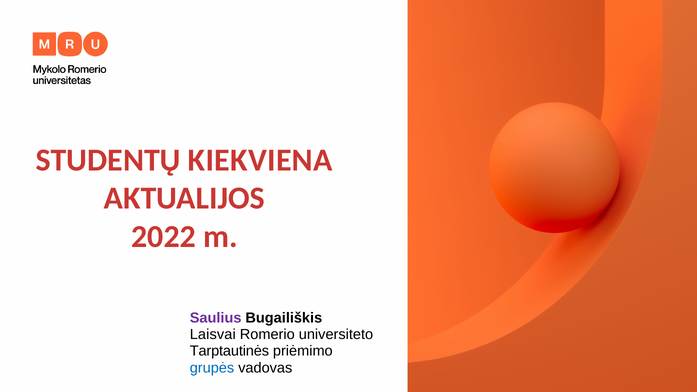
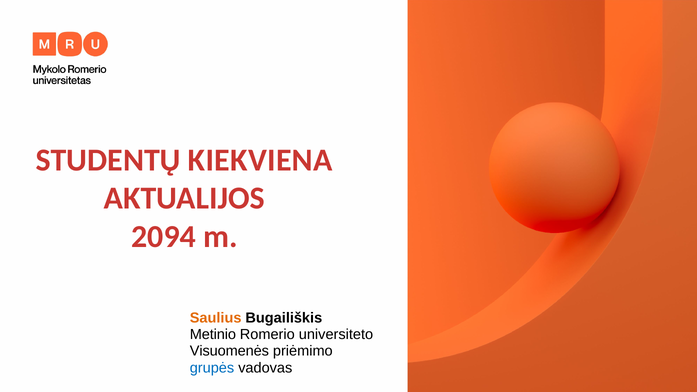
2022: 2022 -> 2094
Saulius colour: purple -> orange
Laisvai: Laisvai -> Metinio
Tarptautinės: Tarptautinės -> Visuomenės
